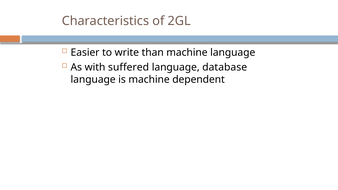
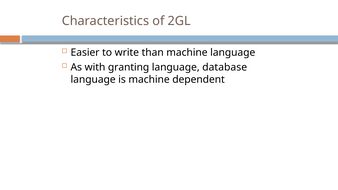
suffered: suffered -> granting
